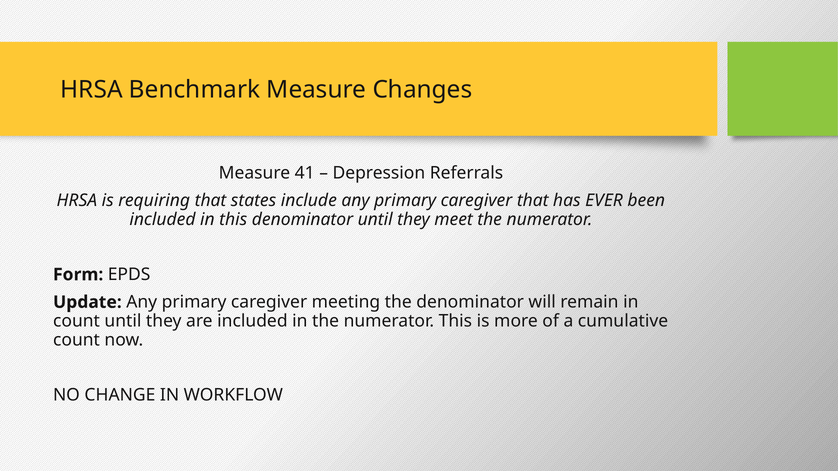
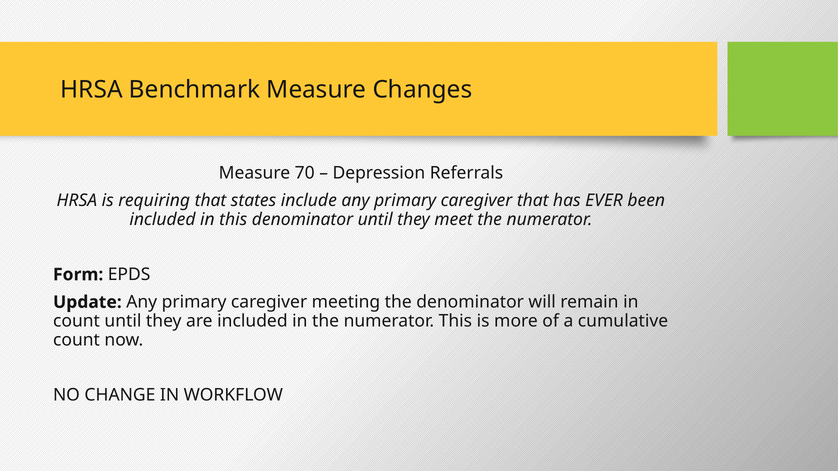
41: 41 -> 70
